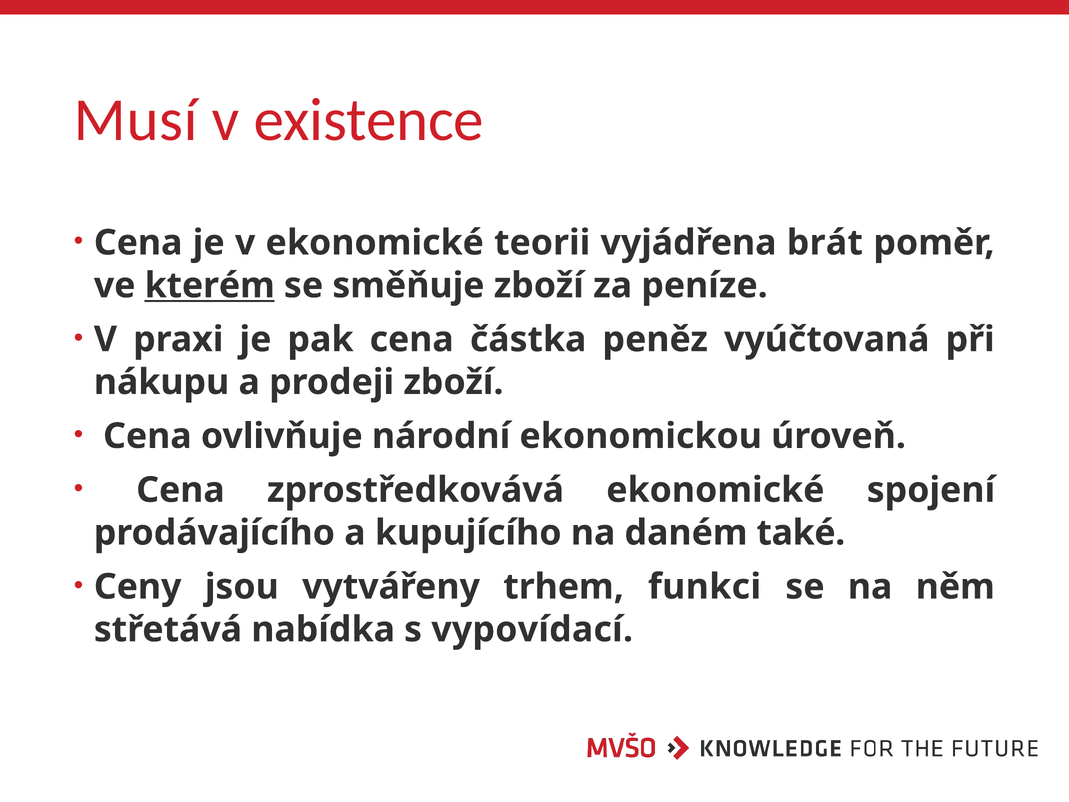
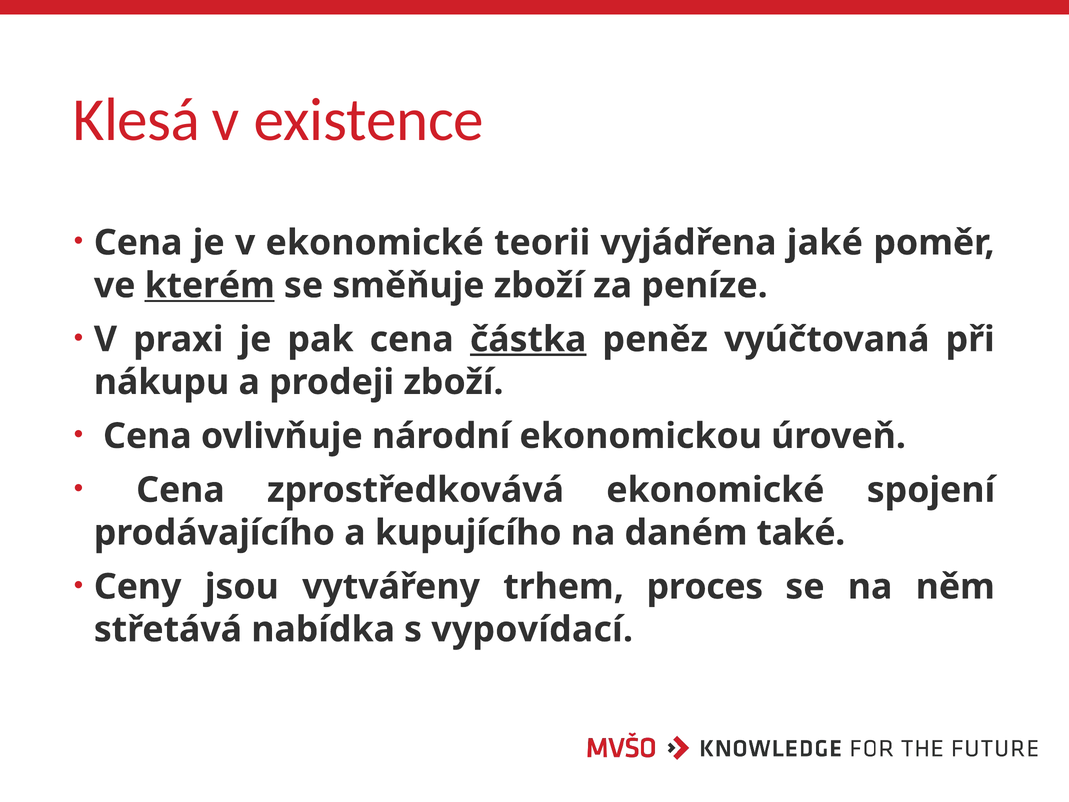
Musí: Musí -> Klesá
brát: brát -> jaké
částka underline: none -> present
funkci: funkci -> proces
